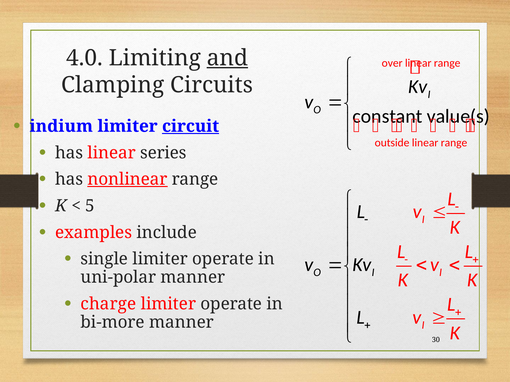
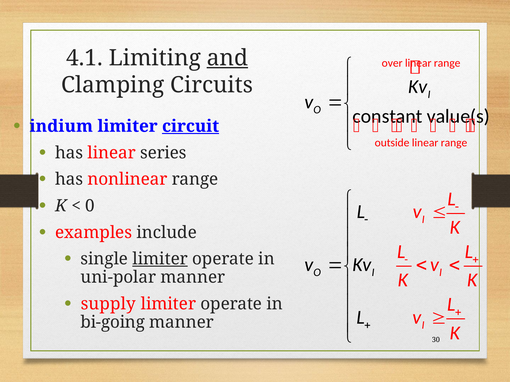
4.0: 4.0 -> 4.1
nonlinear underline: present -> none
5: 5 -> 0
limiter at (160, 259) underline: none -> present
charge: charge -> supply
bi-more: bi-more -> bi-going
